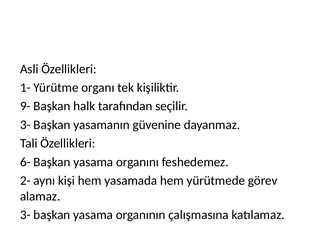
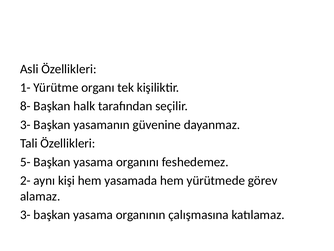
9-: 9- -> 8-
6-: 6- -> 5-
